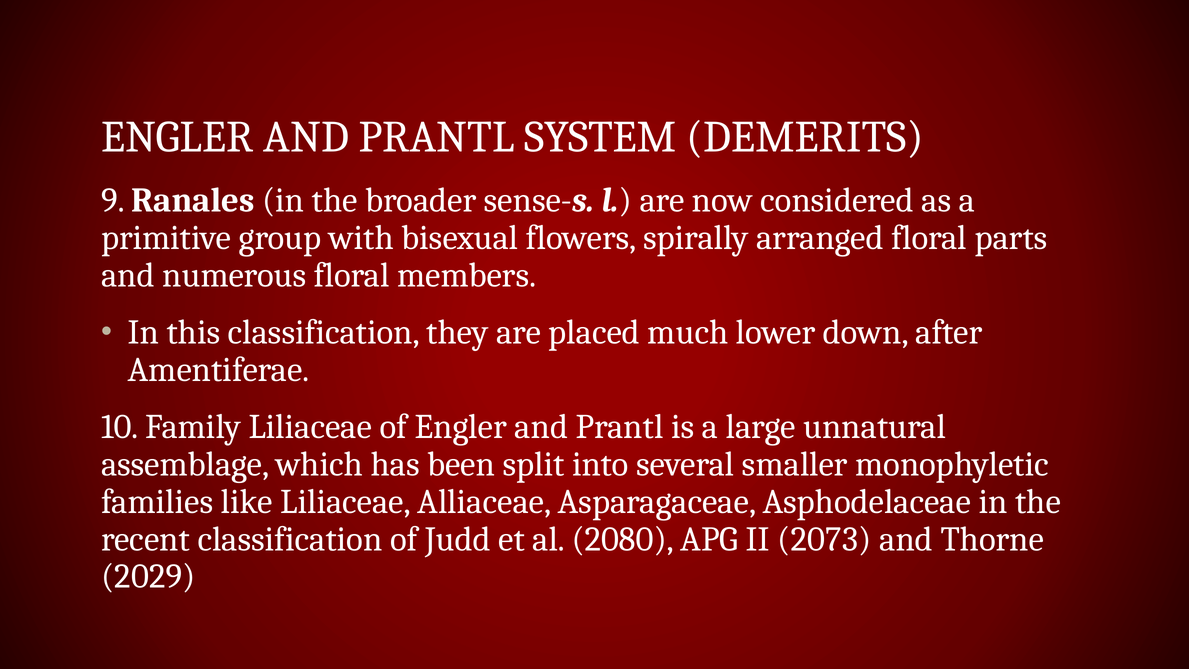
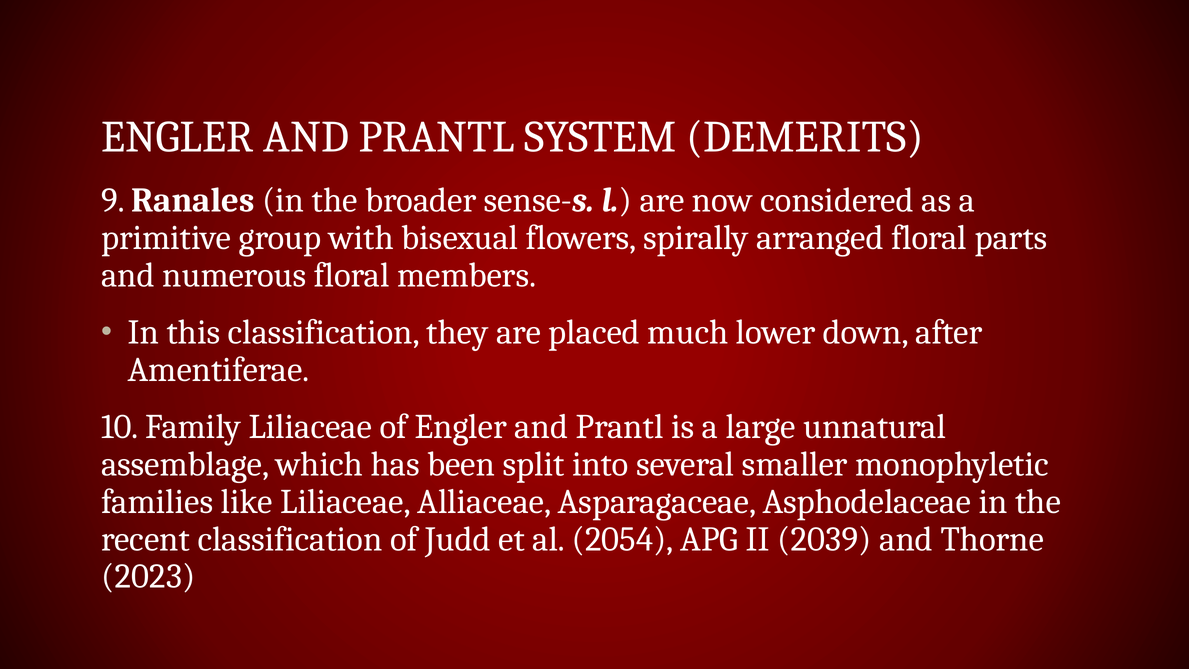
2080: 2080 -> 2054
2073: 2073 -> 2039
2029: 2029 -> 2023
